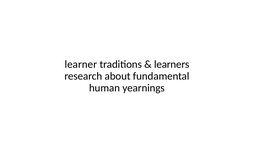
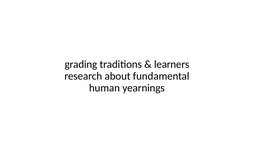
learner: learner -> grading
